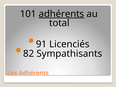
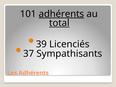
total underline: none -> present
91: 91 -> 39
82: 82 -> 37
